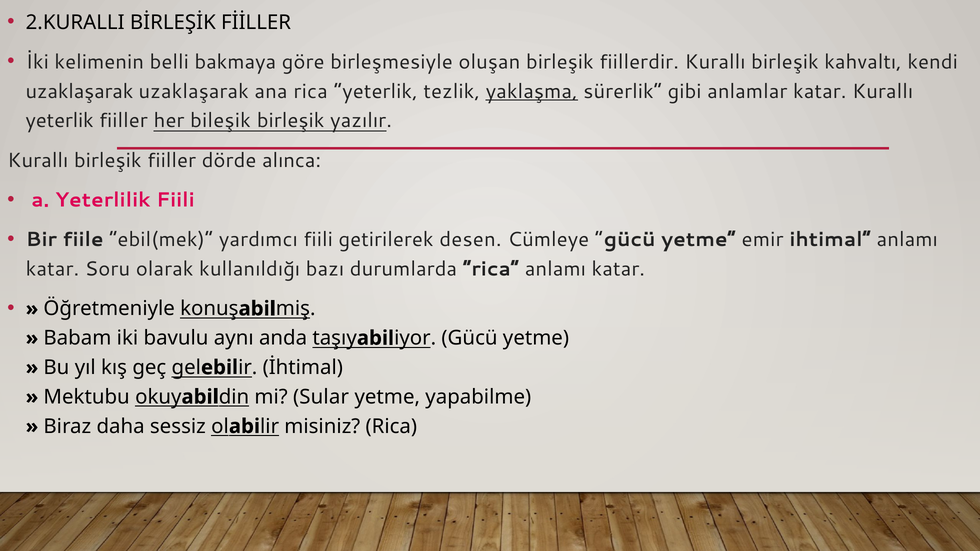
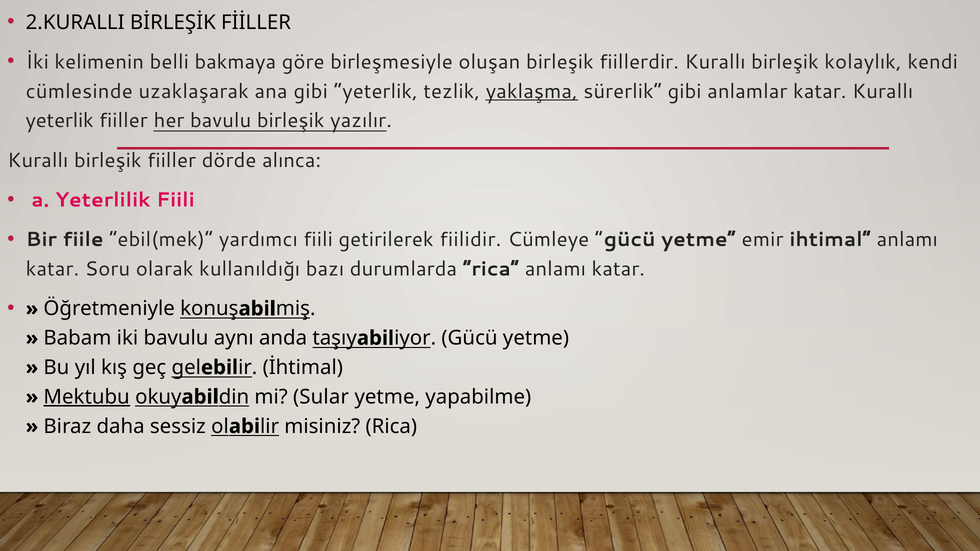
kahvaltı: kahvaltı -> kolaylık
uzaklaşarak at (79, 91): uzaklaşarak -> cümlesinde
ana rica: rica -> gibi
her bileşik: bileşik -> bavulu
desen: desen -> fiilidir
Mektubu underline: none -> present
